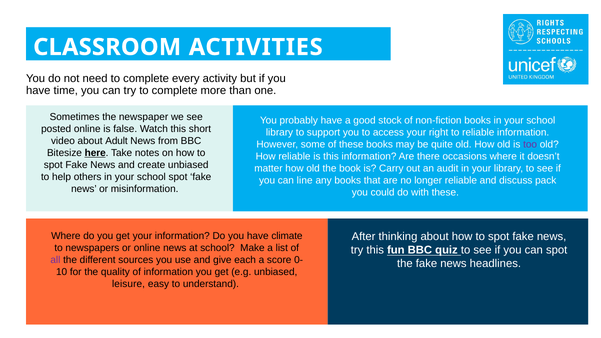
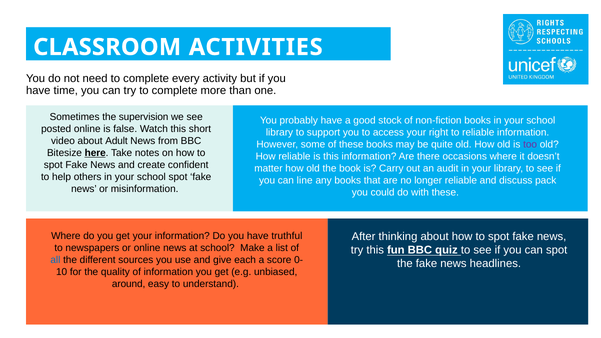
newspaper: newspaper -> supervision
create unbiased: unbiased -> confident
climate: climate -> truthful
all colour: purple -> blue
leisure: leisure -> around
